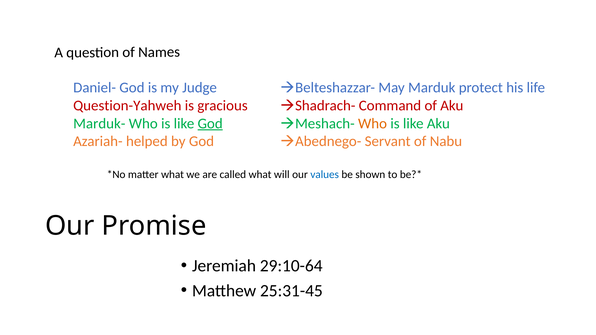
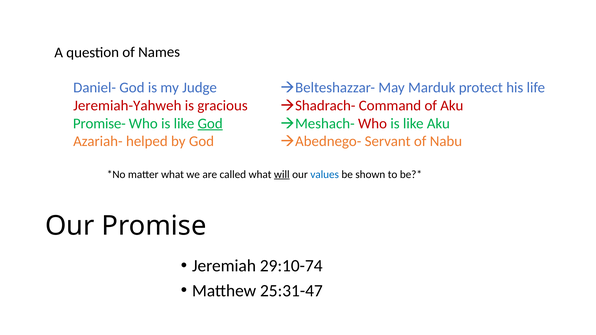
Question-Yahweh: Question-Yahweh -> Jeremiah-Yahweh
Marduk-: Marduk- -> Promise-
Who at (373, 124) colour: orange -> red
will underline: none -> present
29:10-64: 29:10-64 -> 29:10-74
25:31-45: 25:31-45 -> 25:31-47
